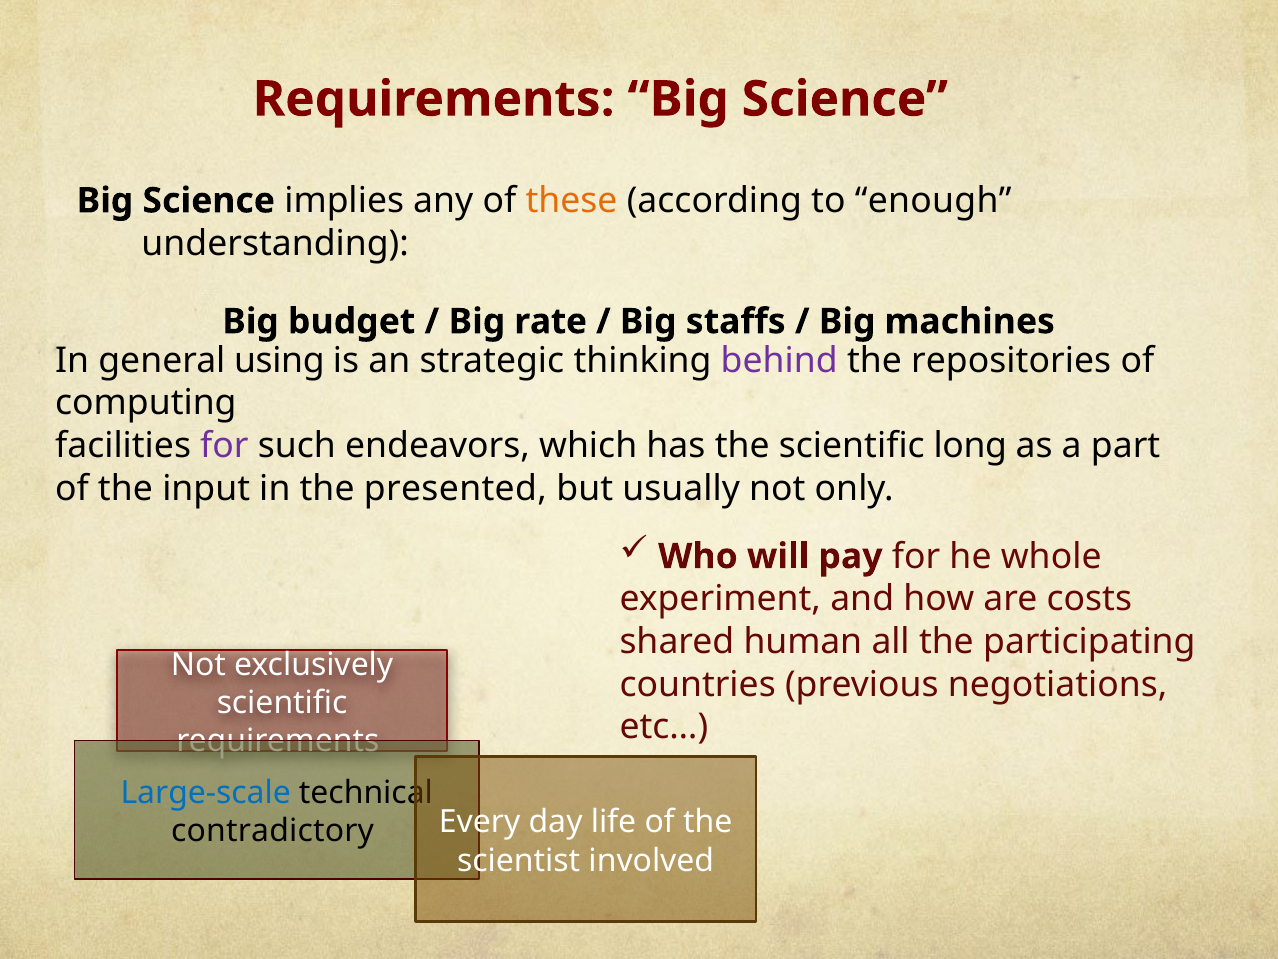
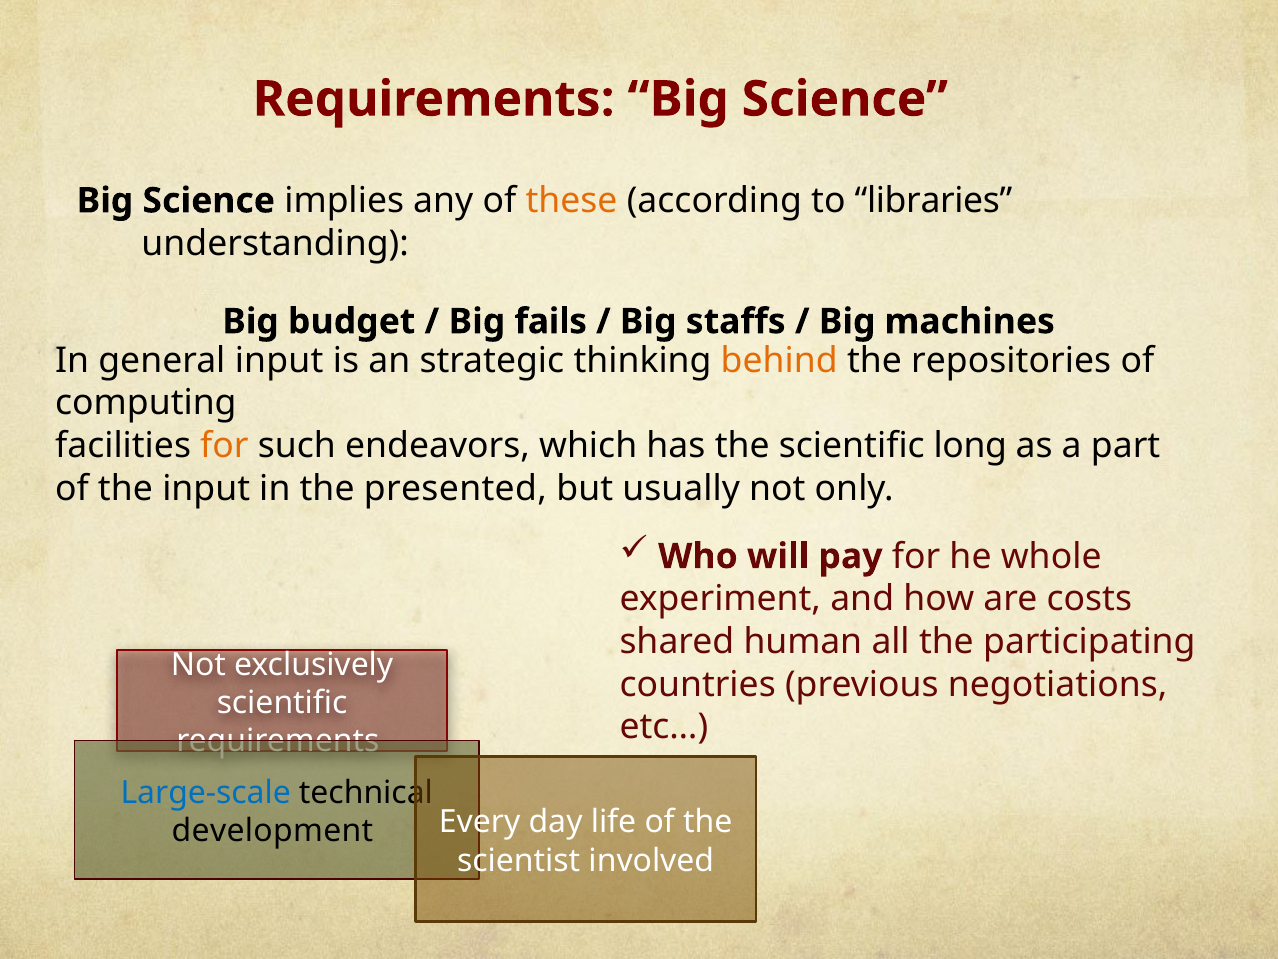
enough: enough -> libraries
rate: rate -> fails
general using: using -> input
behind colour: purple -> orange
for at (224, 445) colour: purple -> orange
contradictory: contradictory -> development
